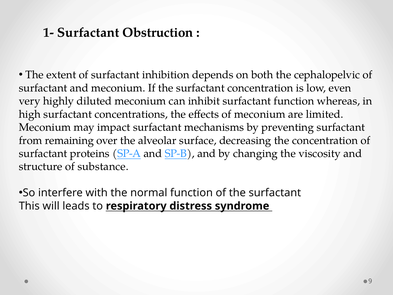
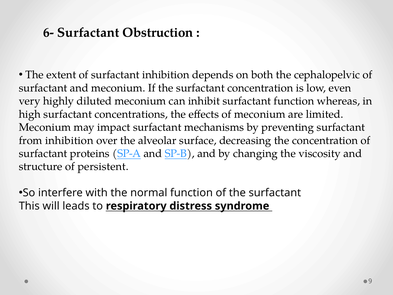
1-: 1- -> 6-
from remaining: remaining -> inhibition
substance: substance -> persistent
